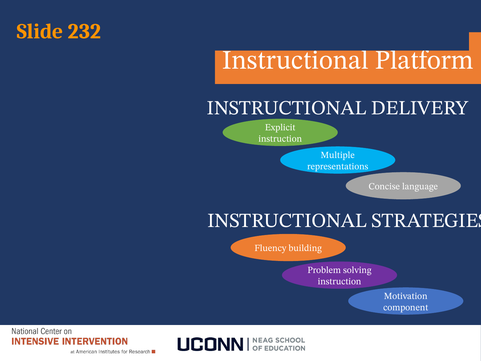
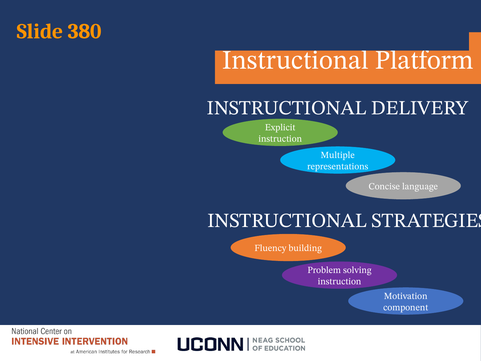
232: 232 -> 380
